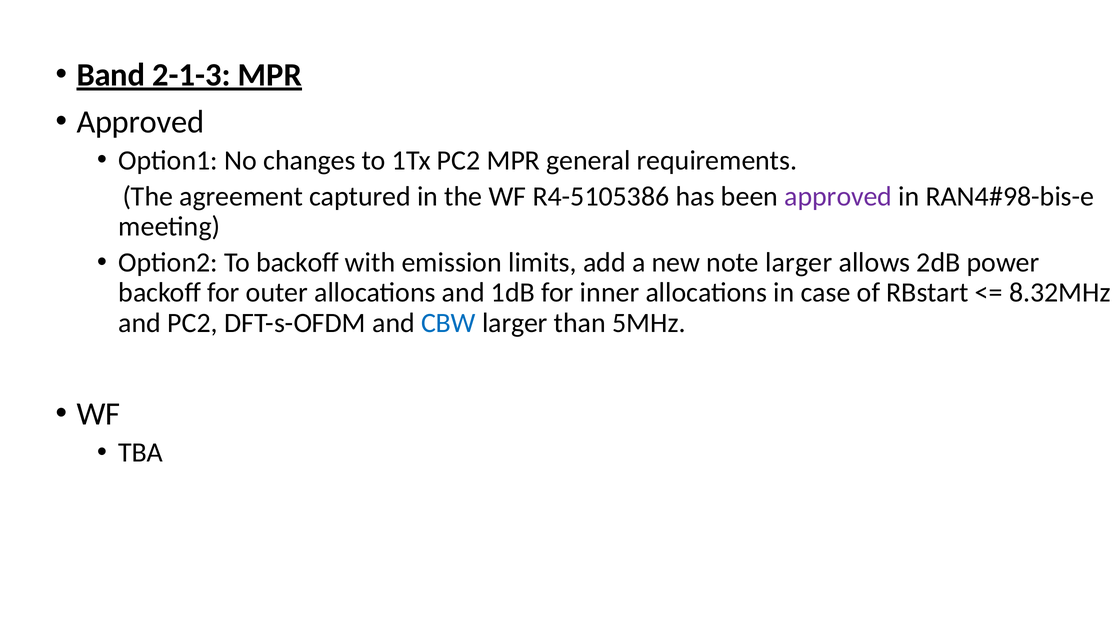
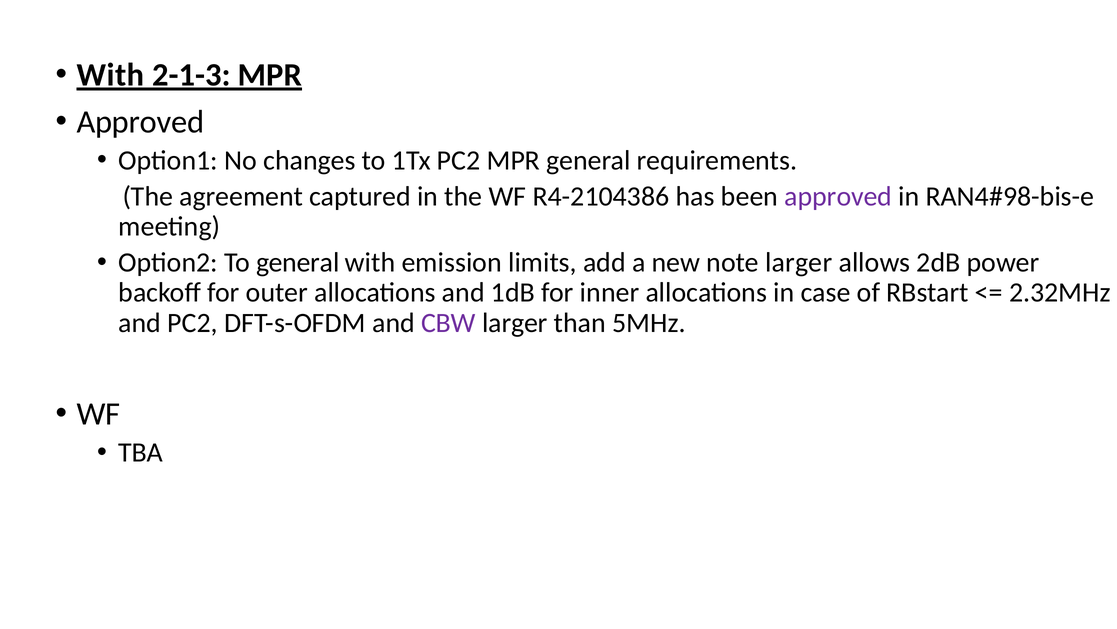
Band at (111, 75): Band -> With
R4-5105386: R4-5105386 -> R4-2104386
To backoff: backoff -> general
8.32MHz: 8.32MHz -> 2.32MHz
CBW colour: blue -> purple
